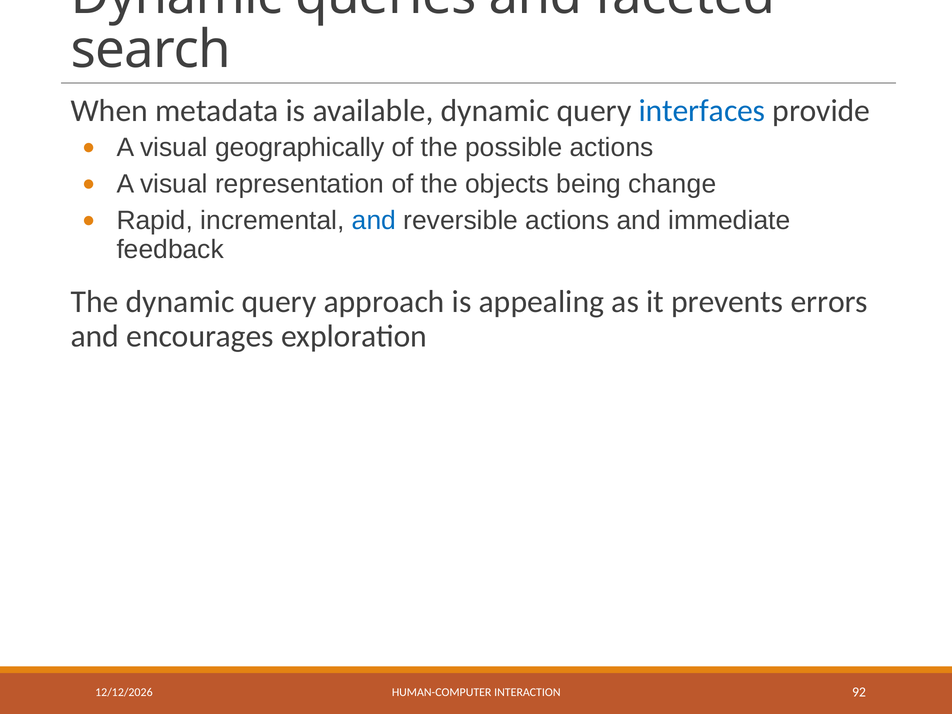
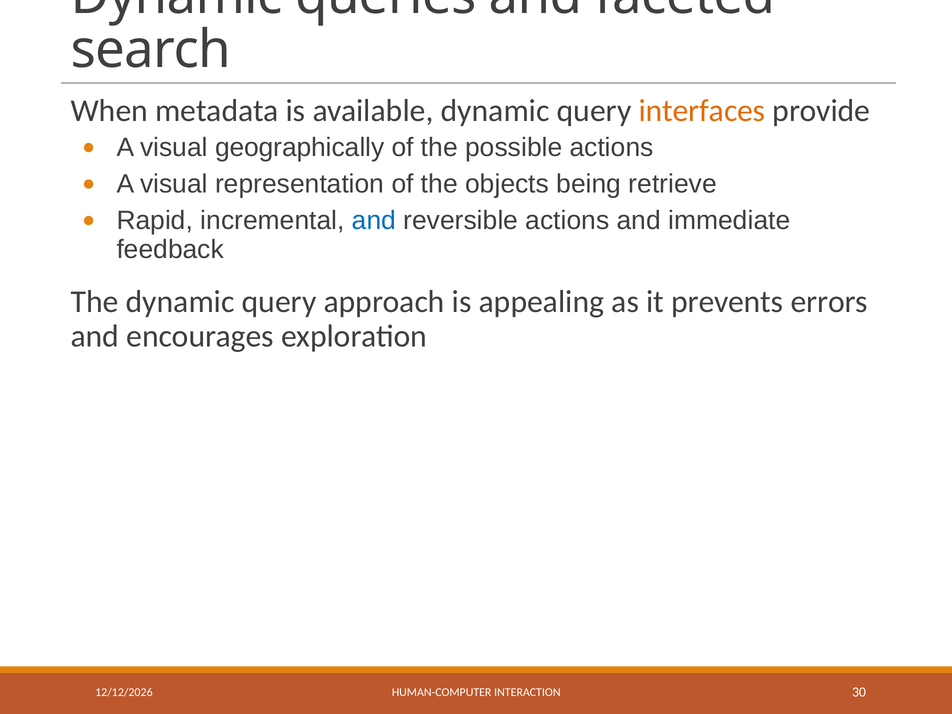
interfaces colour: blue -> orange
change: change -> retrieve
92: 92 -> 30
